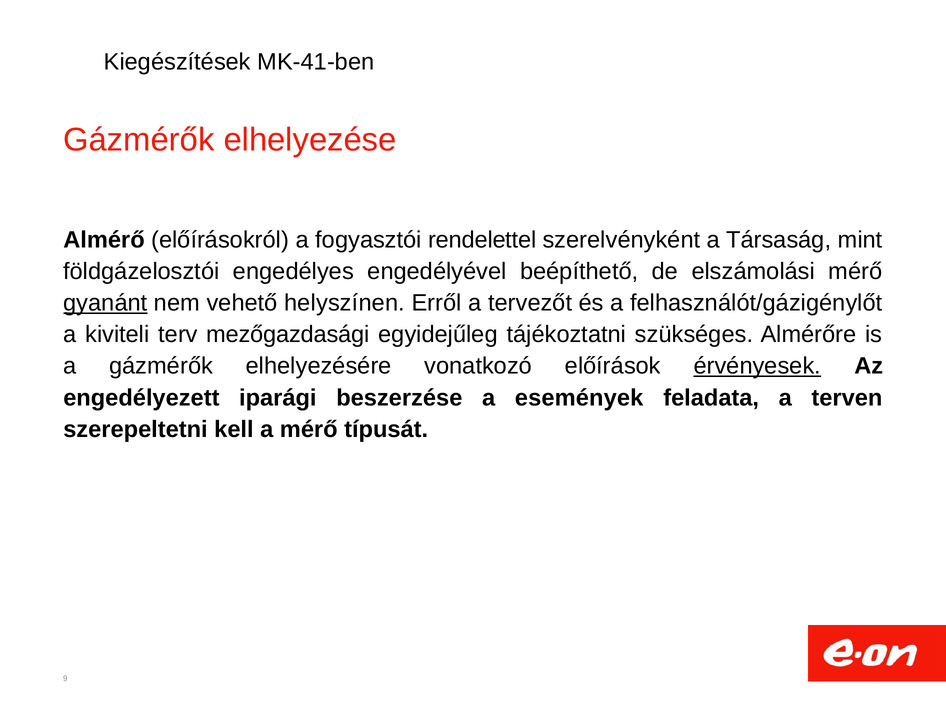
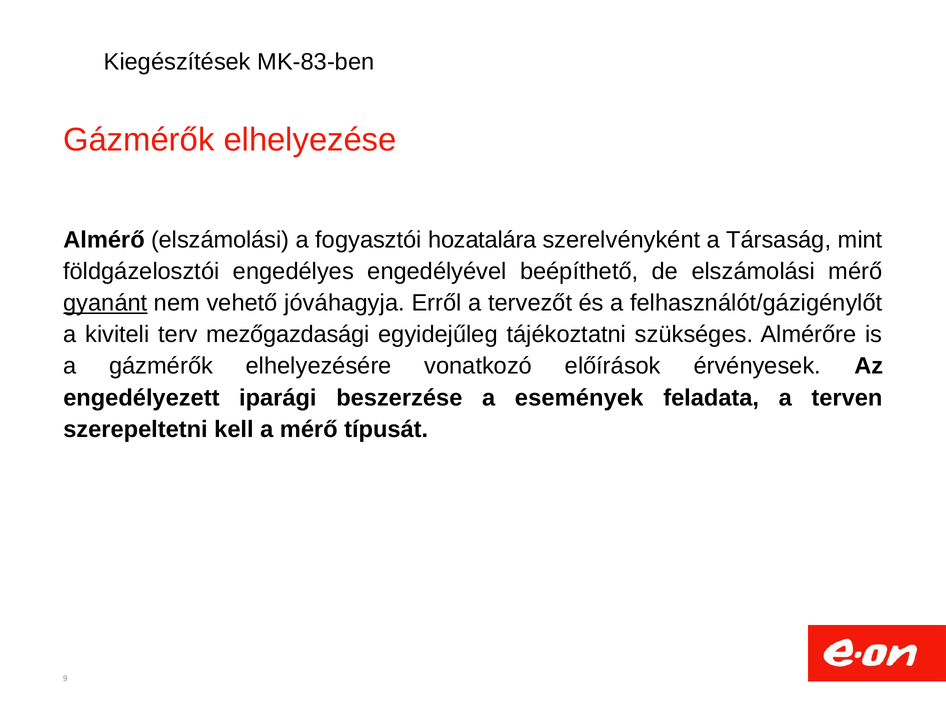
MK-41-ben: MK-41-ben -> MK-83-ben
Almérő előírásokról: előírásokról -> elszámolási
rendelettel: rendelettel -> hozatalára
helyszínen: helyszínen -> jóváhagyja
érvényesek underline: present -> none
